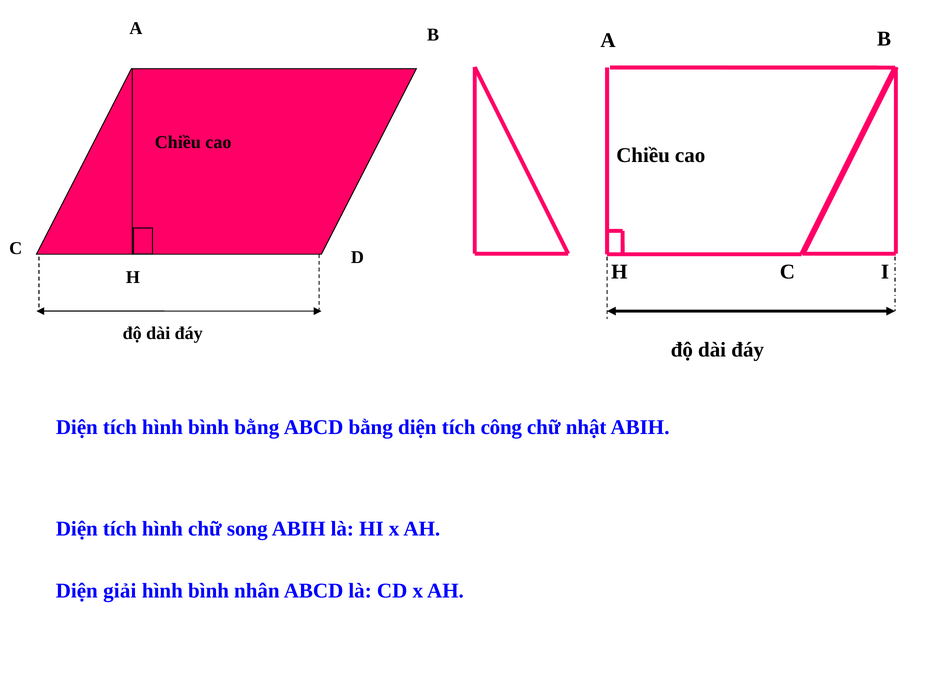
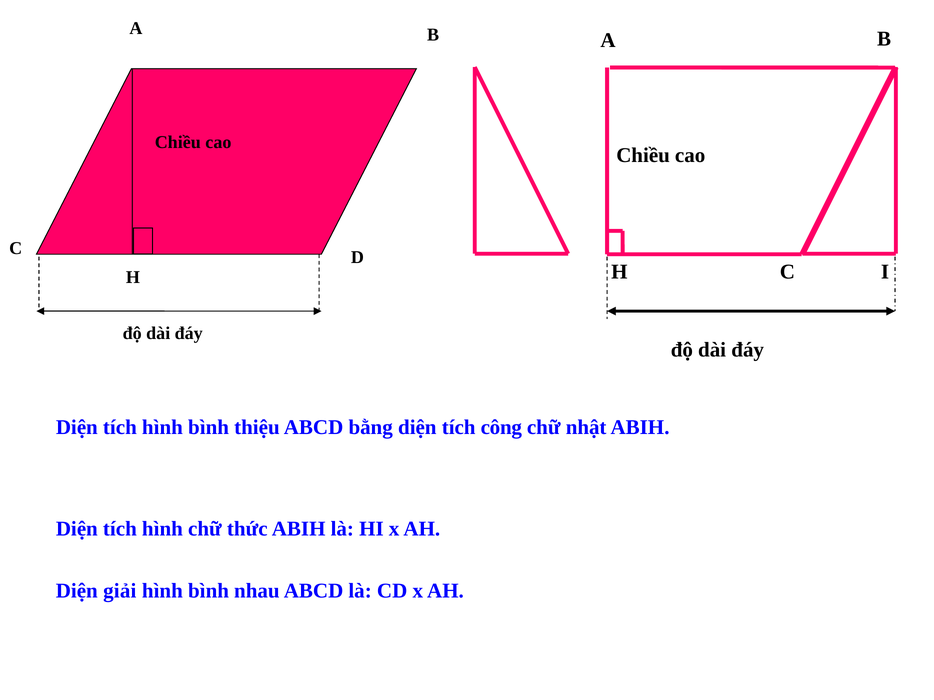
bình bằng: bằng -> thiệu
song: song -> thức
nhân: nhân -> nhau
